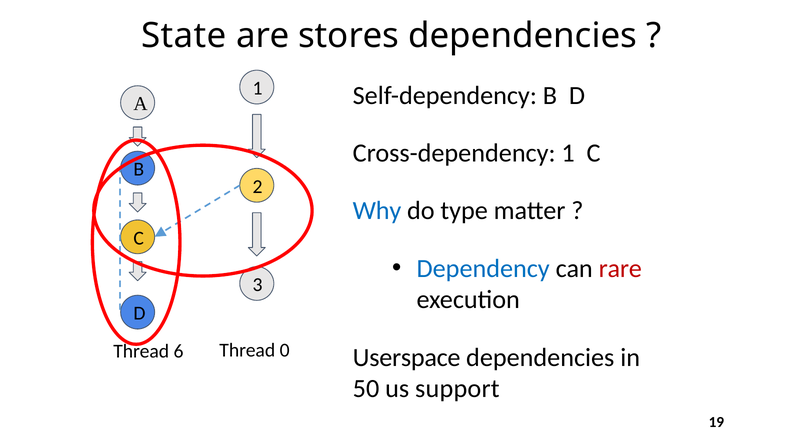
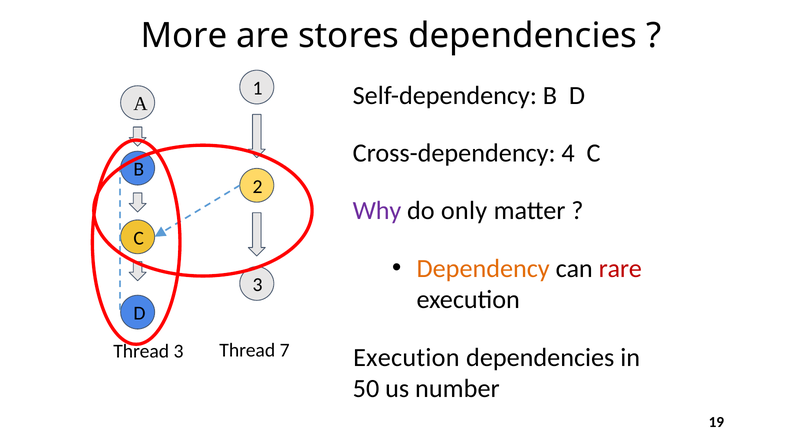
State: State -> More
Cross-dependency 1: 1 -> 4
Why colour: blue -> purple
type: type -> only
Dependency colour: blue -> orange
6 at (179, 351): 6 -> 3
0: 0 -> 7
Userspace at (407, 358): Userspace -> Execution
support: support -> number
